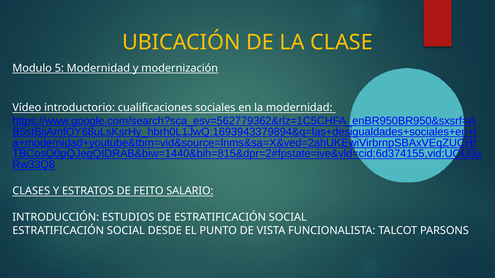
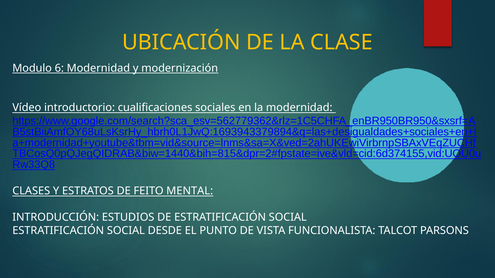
5: 5 -> 6
SALARIO: SALARIO -> MENTAL
